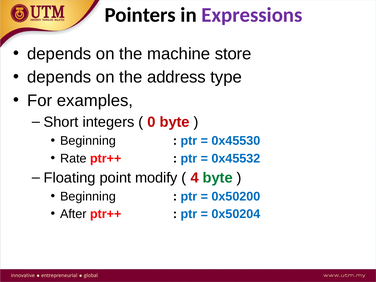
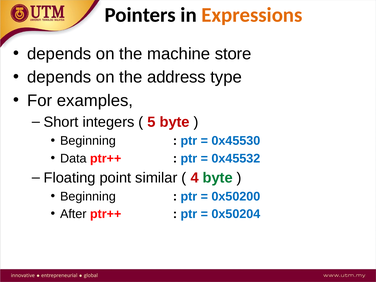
Expressions colour: purple -> orange
0: 0 -> 5
Rate: Rate -> Data
modify: modify -> similar
